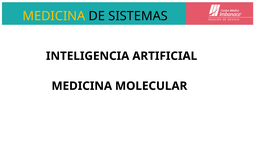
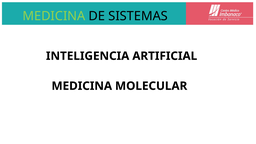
MEDICINA at (54, 16) colour: yellow -> light green
